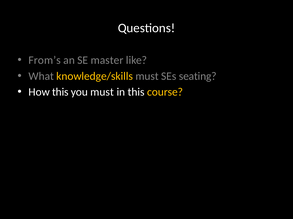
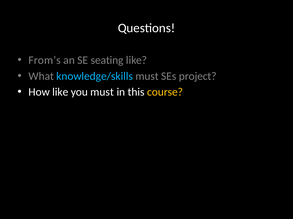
master: master -> seating
knowledge/skills colour: yellow -> light blue
seating: seating -> project
How this: this -> like
